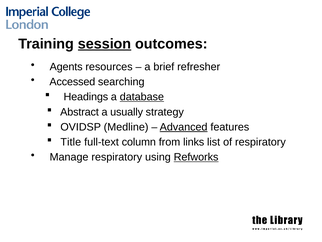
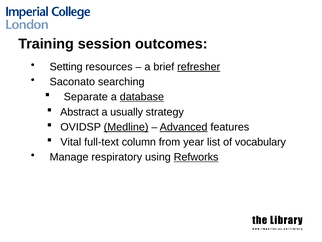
session underline: present -> none
Agents: Agents -> Setting
refresher underline: none -> present
Accessed: Accessed -> Saconato
Headings: Headings -> Separate
Medline underline: none -> present
Title: Title -> Vital
links: links -> year
of respiratory: respiratory -> vocabulary
